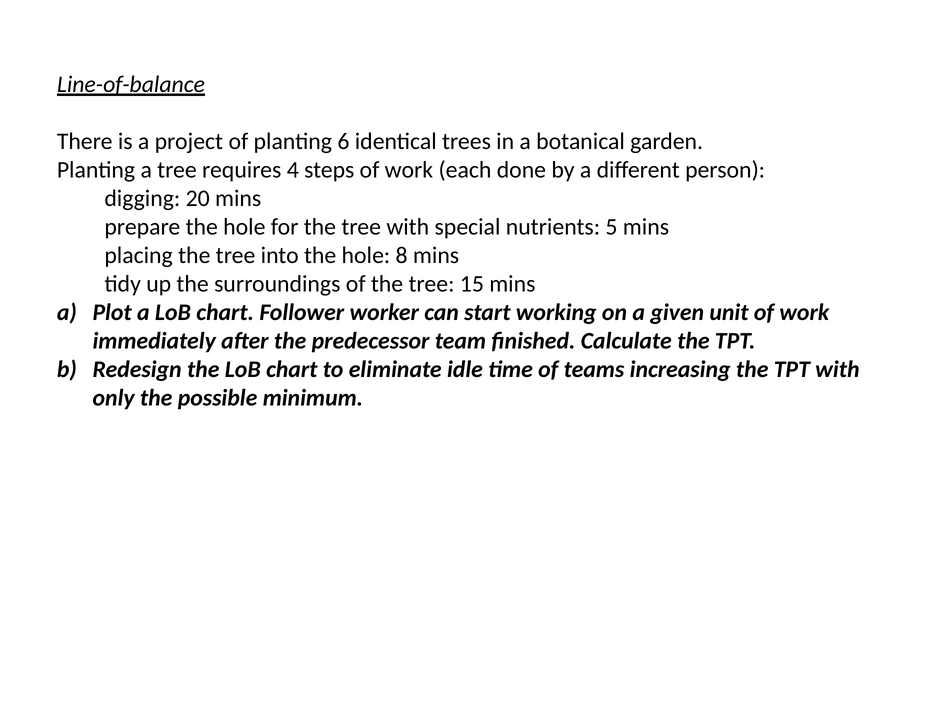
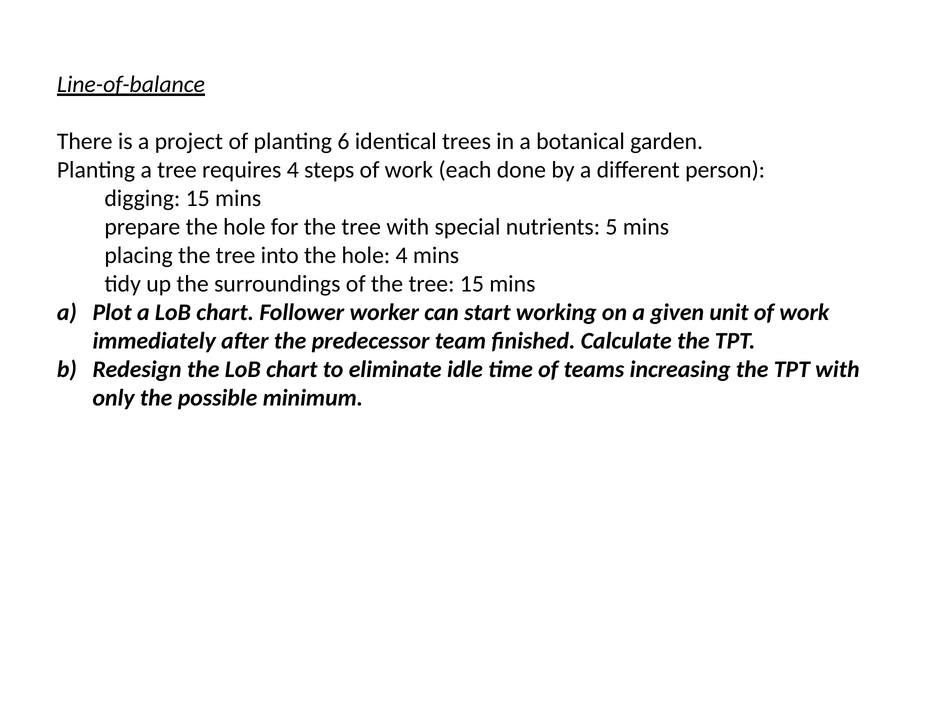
digging 20: 20 -> 15
hole 8: 8 -> 4
